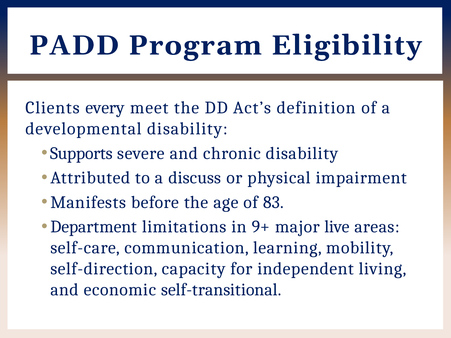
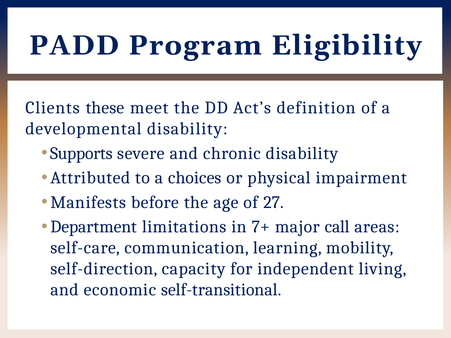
every: every -> these
discuss: discuss -> choices
83: 83 -> 27
9+: 9+ -> 7+
live: live -> call
